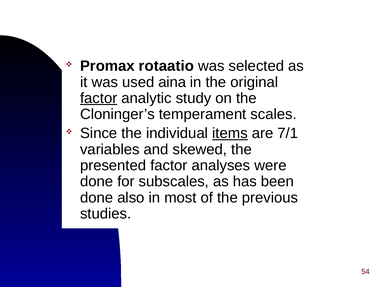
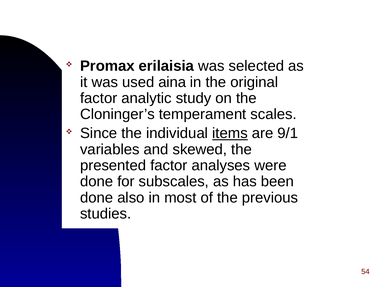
rotaatio: rotaatio -> erilaisia
factor at (99, 98) underline: present -> none
7/1: 7/1 -> 9/1
